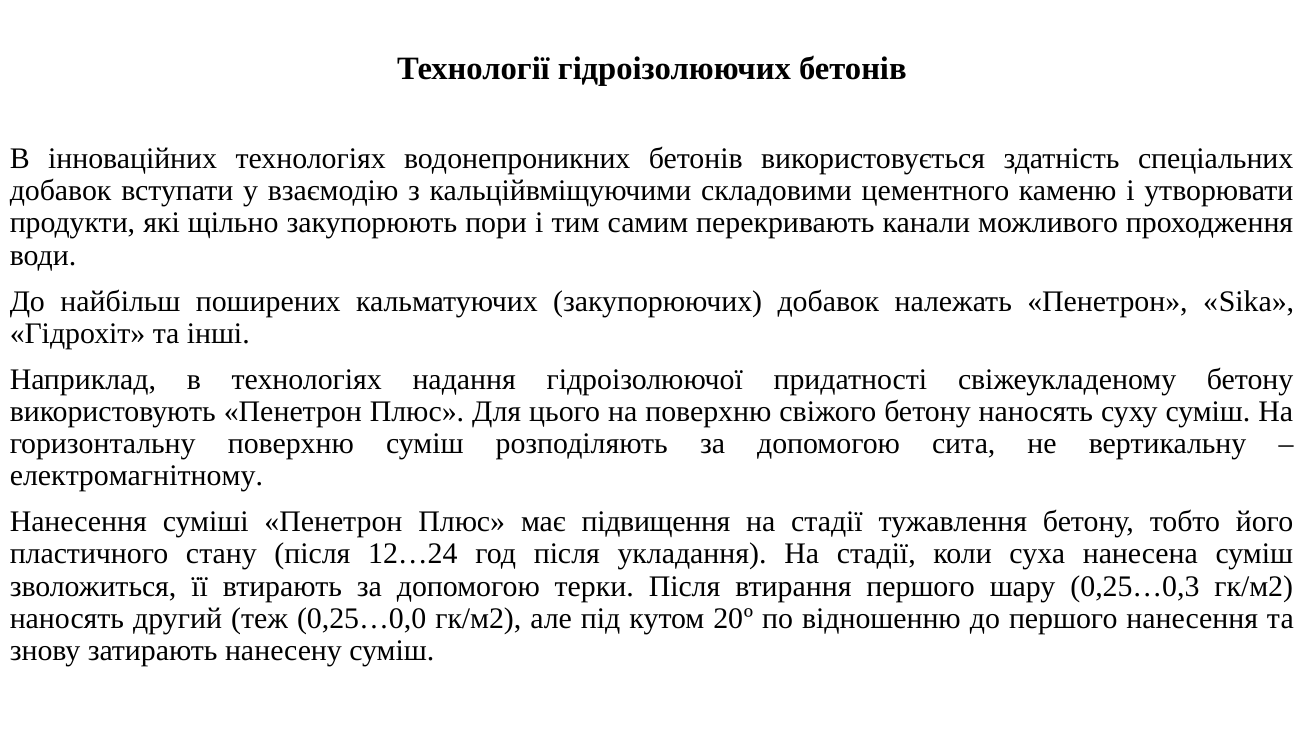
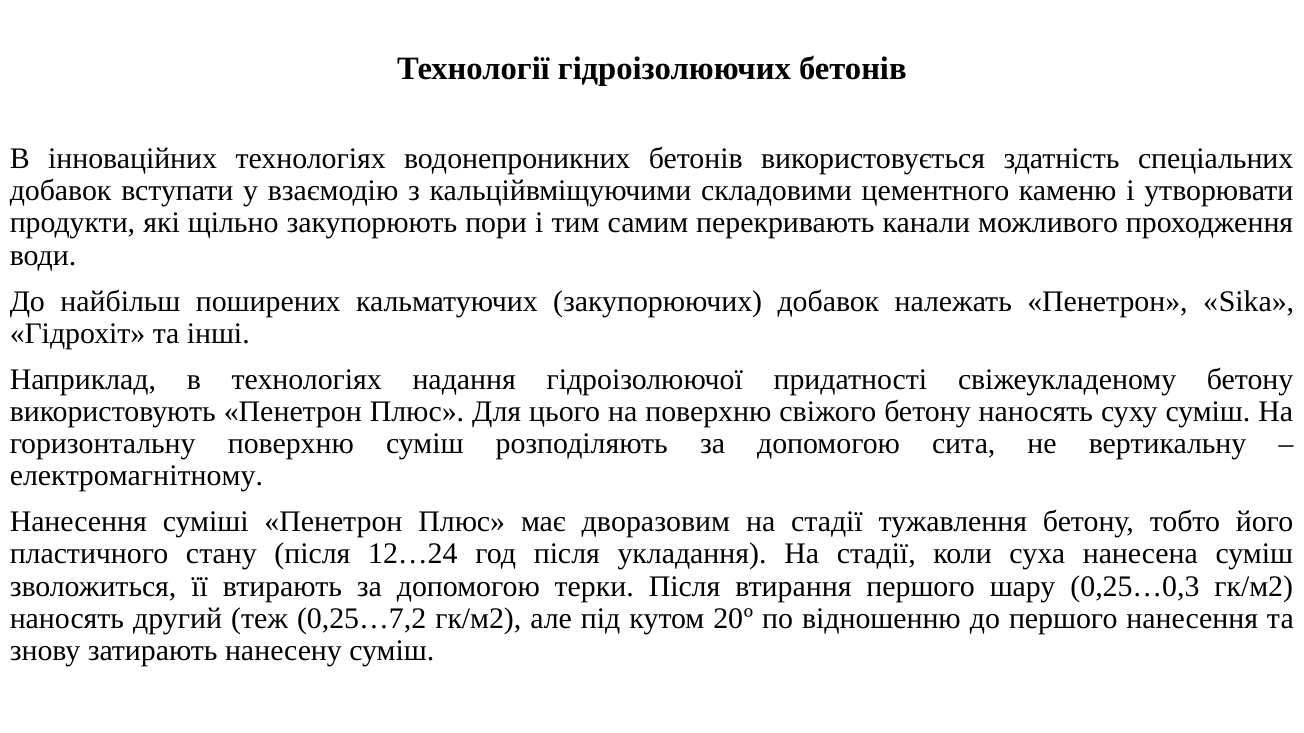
підвищення: підвищення -> дворазовим
0,25…0,0: 0,25…0,0 -> 0,25…7,2
